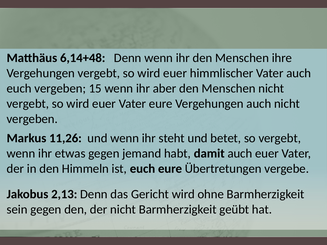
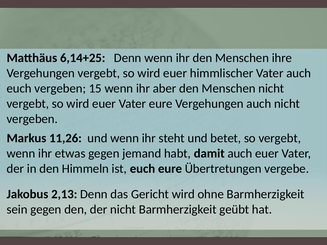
6,14+48: 6,14+48 -> 6,14+25
